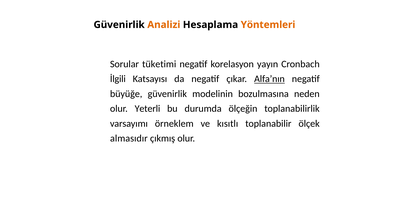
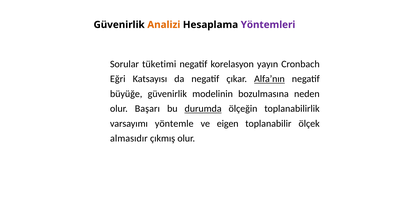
Yöntemleri colour: orange -> purple
İlgili: İlgili -> Eğri
Yeterli: Yeterli -> Başarı
durumda underline: none -> present
örneklem: örneklem -> yöntemle
kısıtlı: kısıtlı -> eigen
